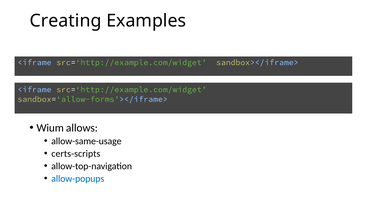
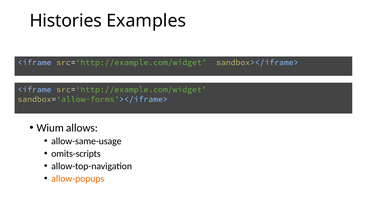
Creating: Creating -> Histories
certs-scripts: certs-scripts -> omits-scripts
allow-popups colour: blue -> orange
